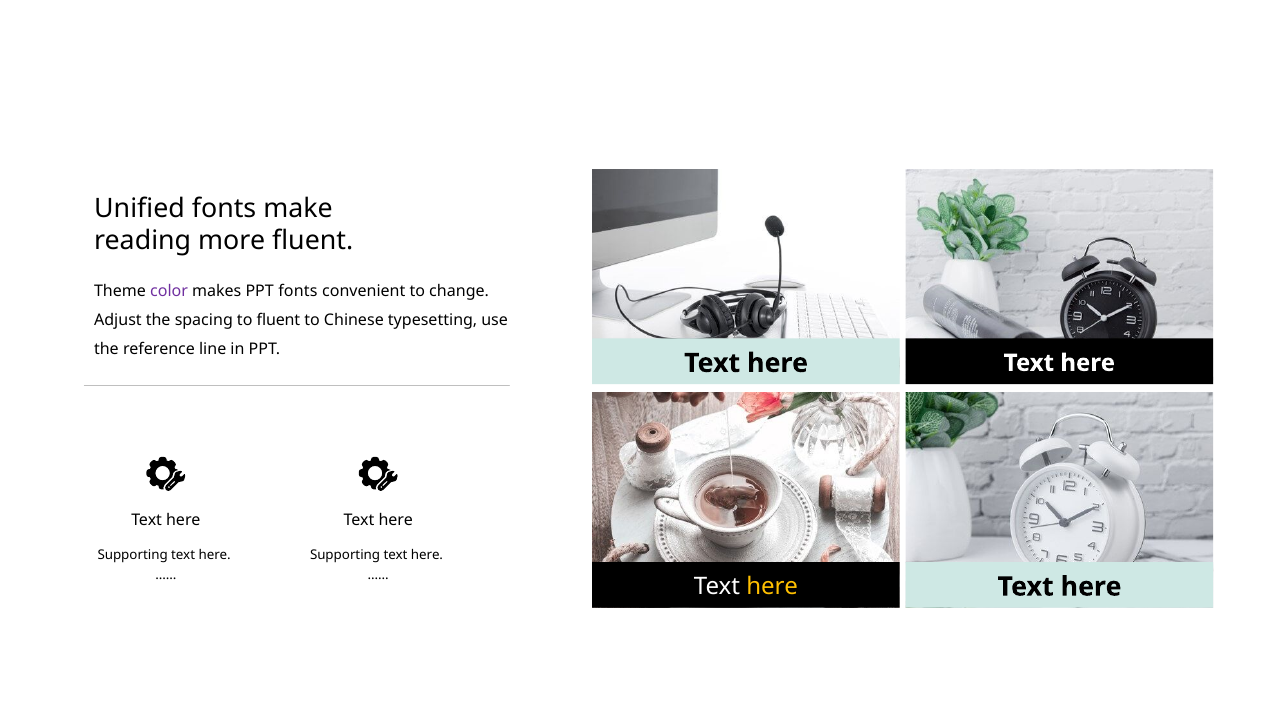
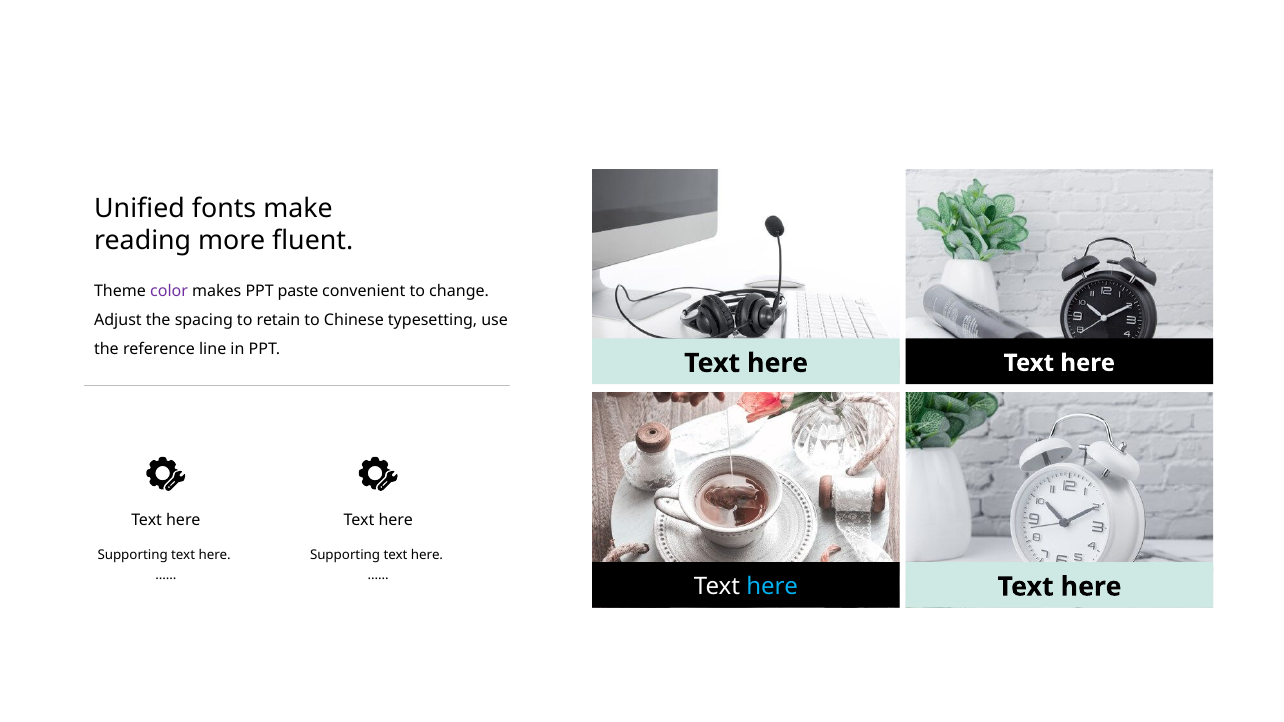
PPT fonts: fonts -> paste
to fluent: fluent -> retain
here at (772, 587) colour: yellow -> light blue
